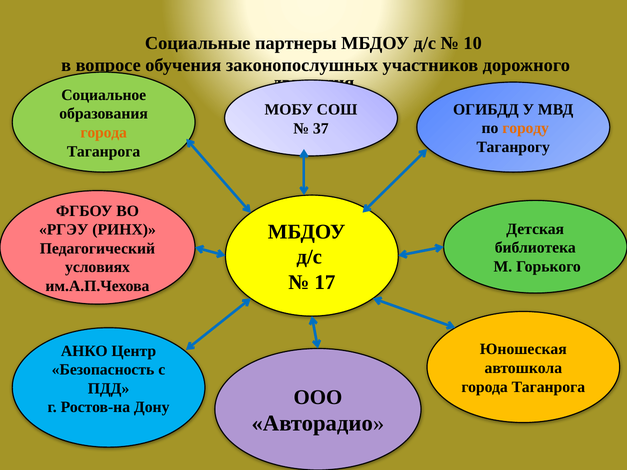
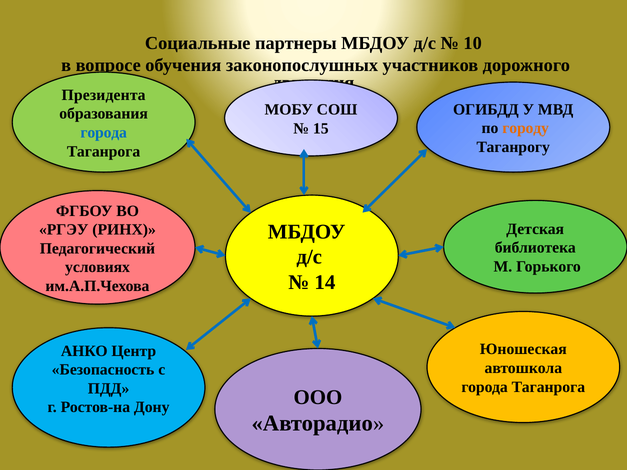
Социальное: Социальное -> Президента
37: 37 -> 15
города at (104, 133) colour: orange -> blue
17: 17 -> 14
